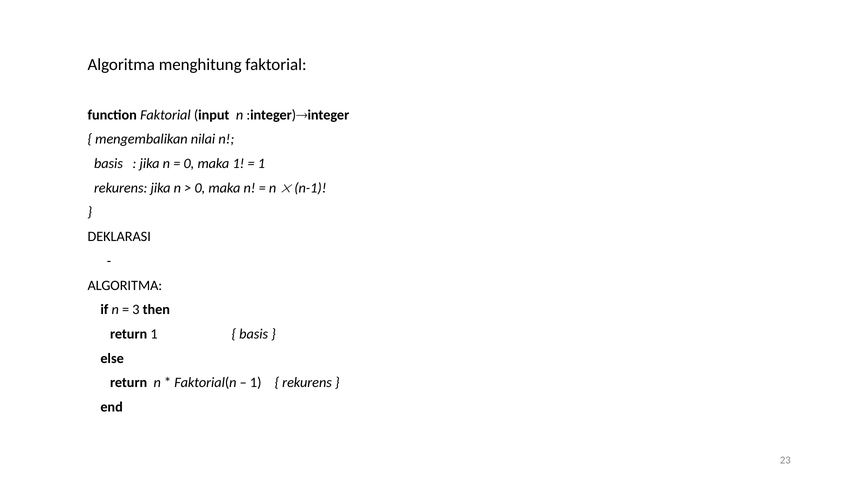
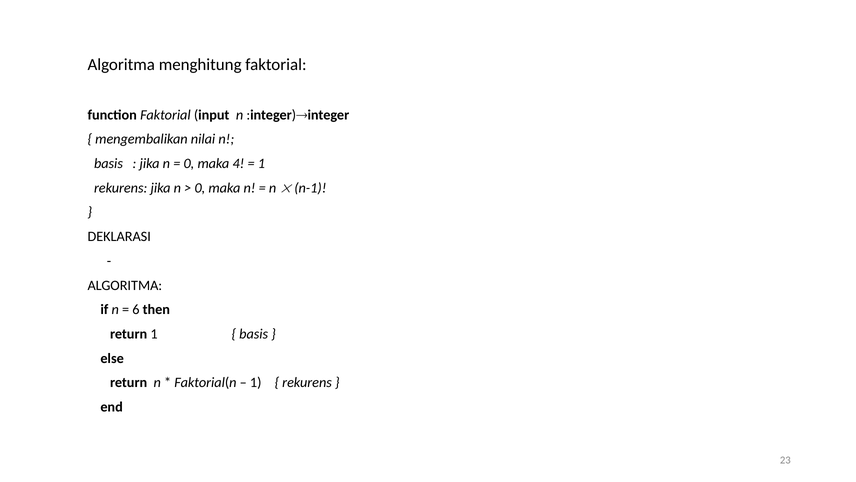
maka 1: 1 -> 4
3: 3 -> 6
